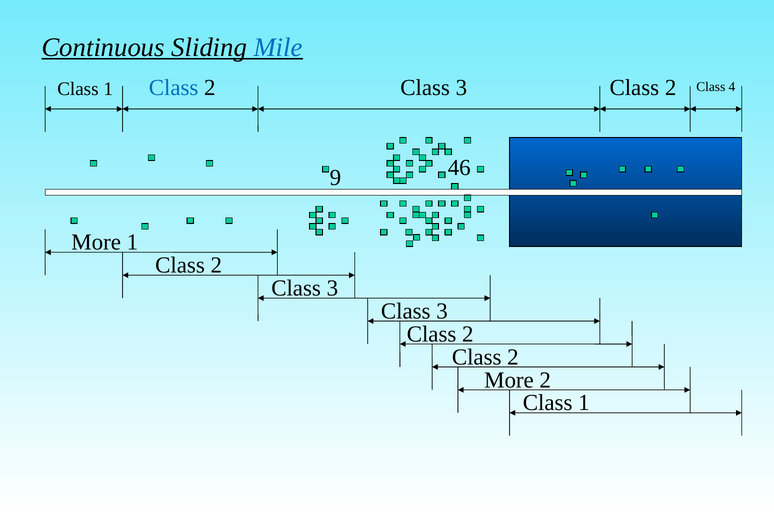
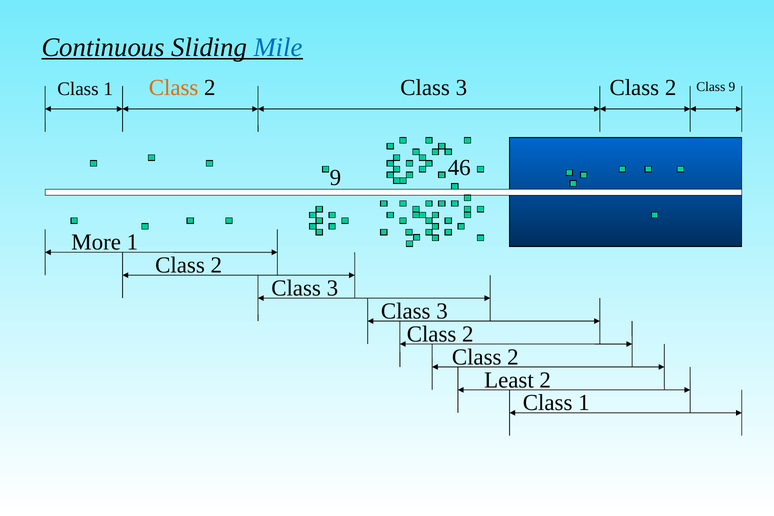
Class 4: 4 -> 9
Class at (174, 88) colour: blue -> orange
More at (509, 380): More -> Least
